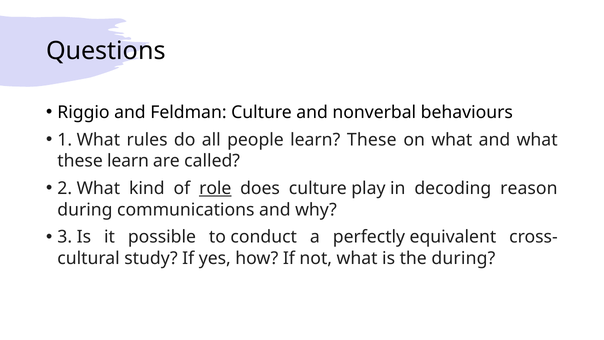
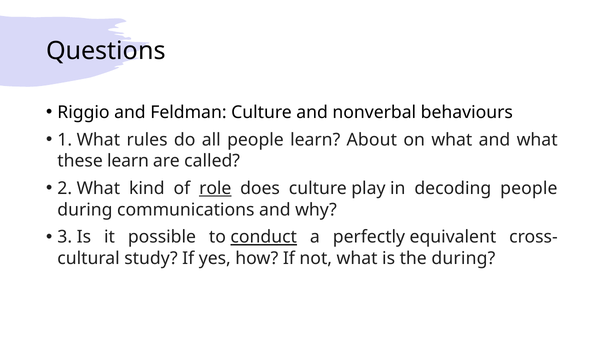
learn These: These -> About
decoding reason: reason -> people
conduct underline: none -> present
